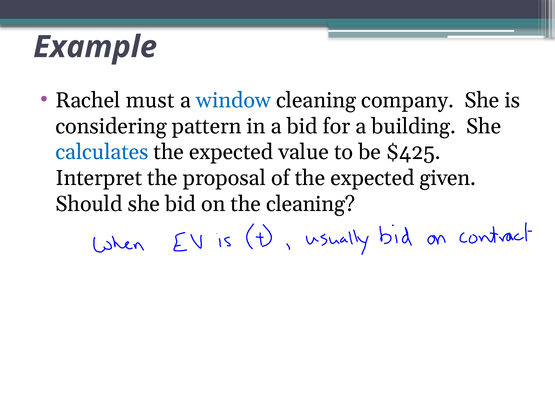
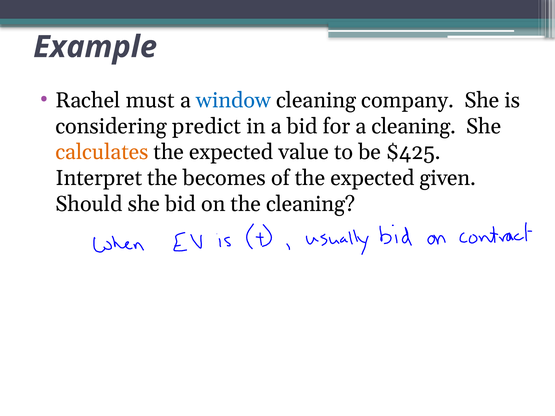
pattern: pattern -> predict
a building: building -> cleaning
calculates colour: blue -> orange
proposal: proposal -> becomes
